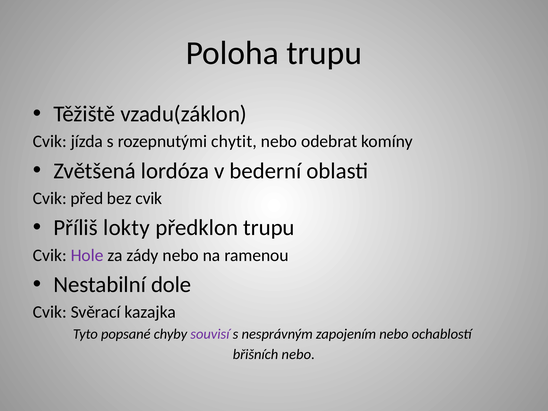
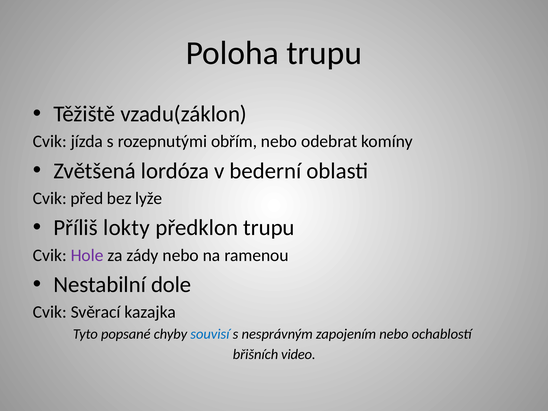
chytit: chytit -> obřím
bez cvik: cvik -> lyže
souvisí colour: purple -> blue
břišních nebo: nebo -> video
